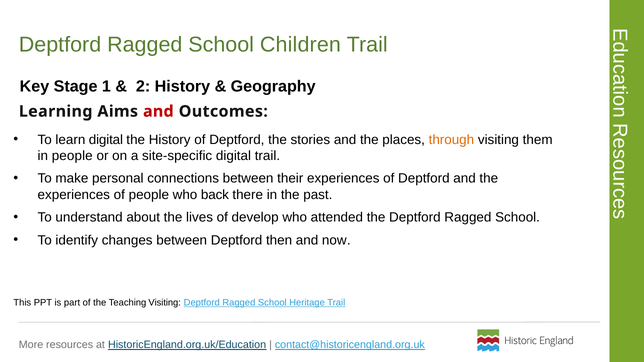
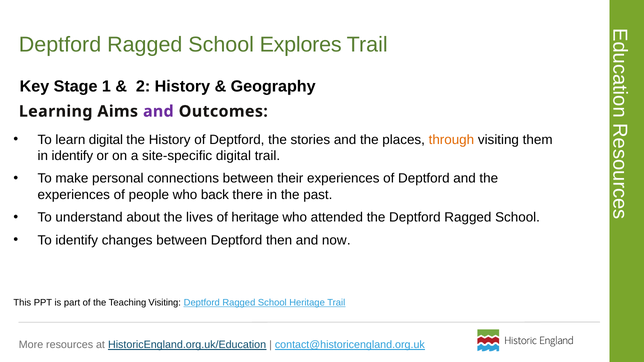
Children: Children -> Explores
and at (158, 111) colour: red -> purple
in people: people -> identify
of develop: develop -> heritage
